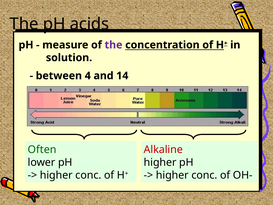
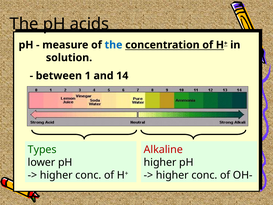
the at (113, 45) colour: purple -> blue
4: 4 -> 1
Often: Often -> Types
